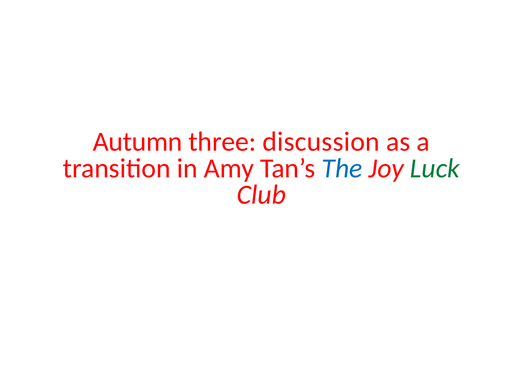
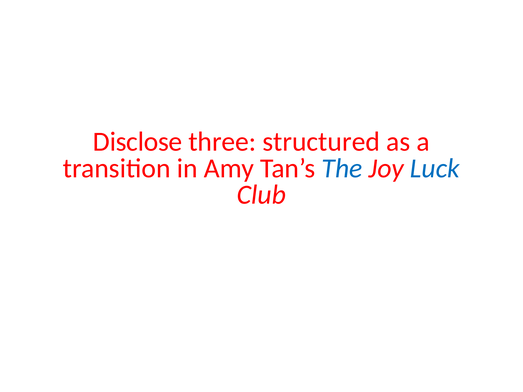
Autumn: Autumn -> Disclose
discussion: discussion -> structured
Luck colour: green -> blue
